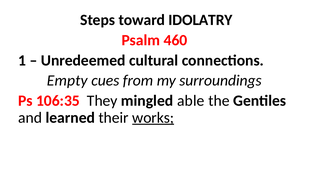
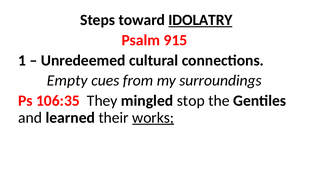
IDOLATRY underline: none -> present
460: 460 -> 915
able: able -> stop
